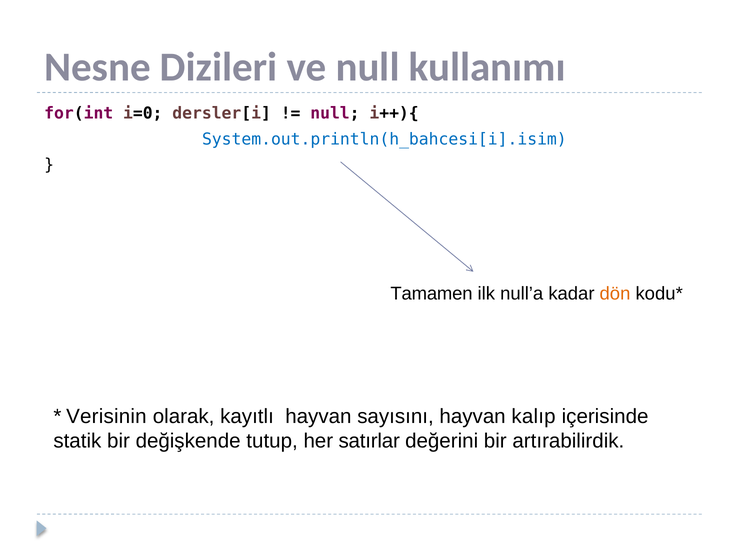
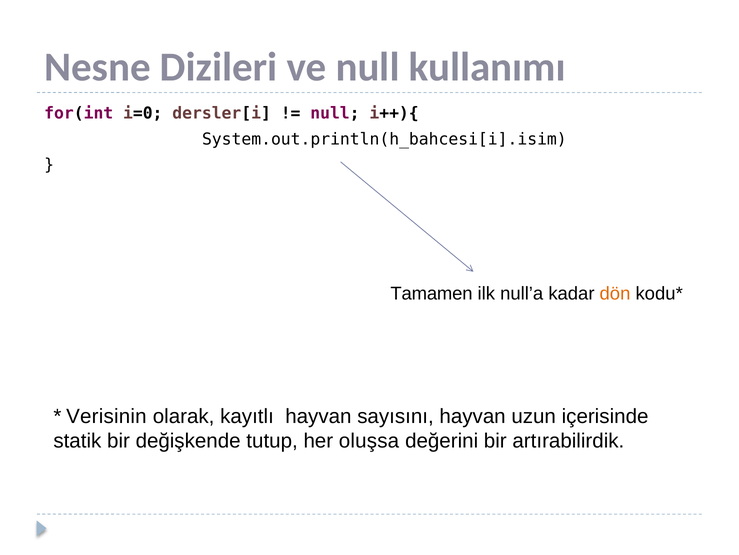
System.out.println(h_bahcesi[i].isim colour: blue -> black
kalıp: kalıp -> uzun
satırlar: satırlar -> oluşsa
